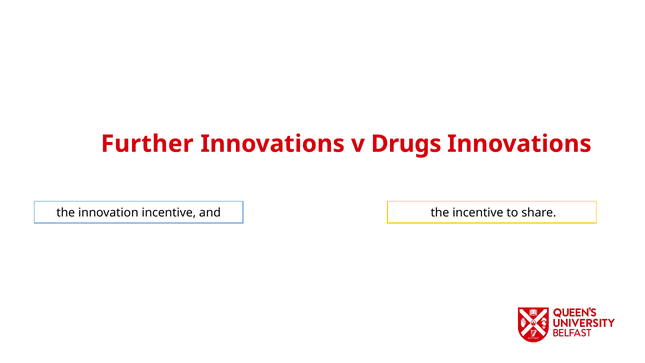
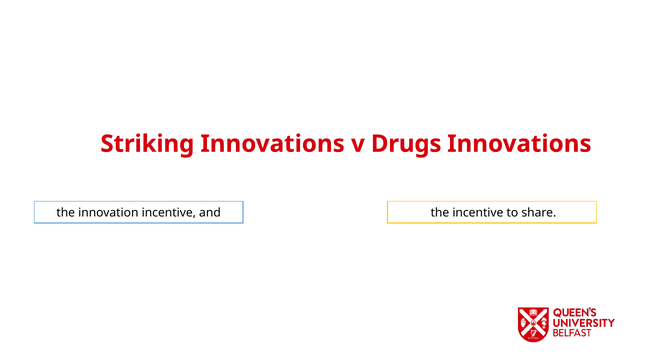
Further: Further -> Striking
